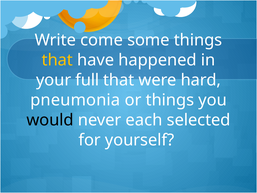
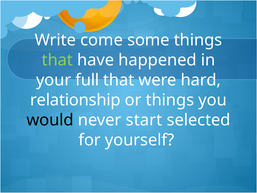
that at (57, 60) colour: yellow -> light green
pneumonia: pneumonia -> relationship
each: each -> start
